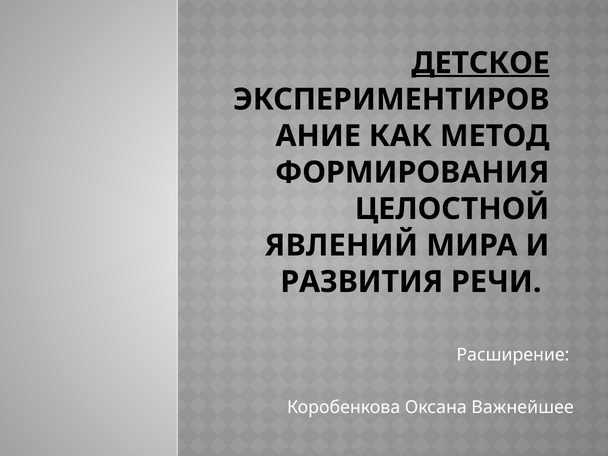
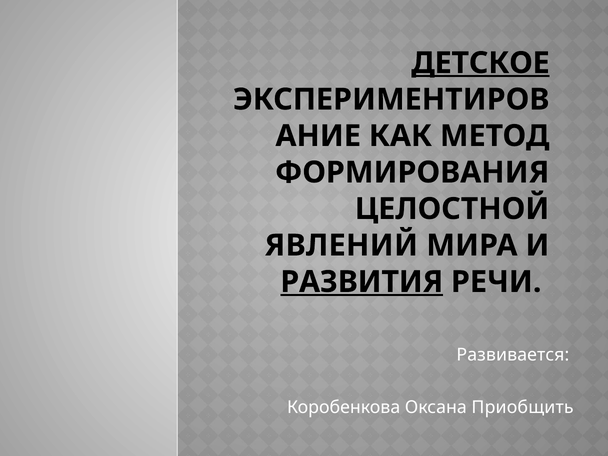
РАЗВИТИЯ underline: none -> present
Расширение: Расширение -> Развивается
Важнейшее: Важнейшее -> Приобщить
